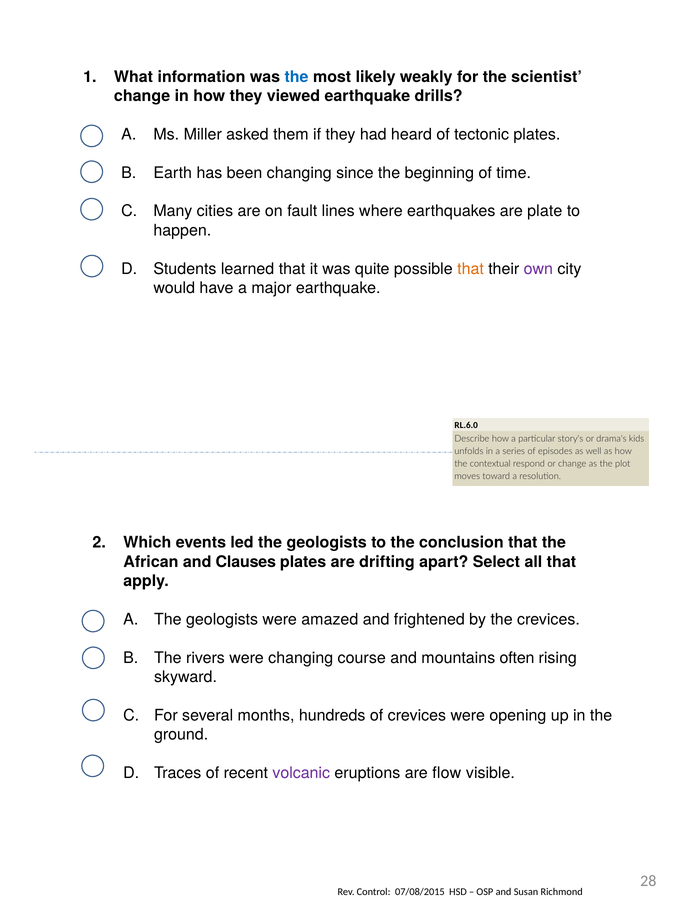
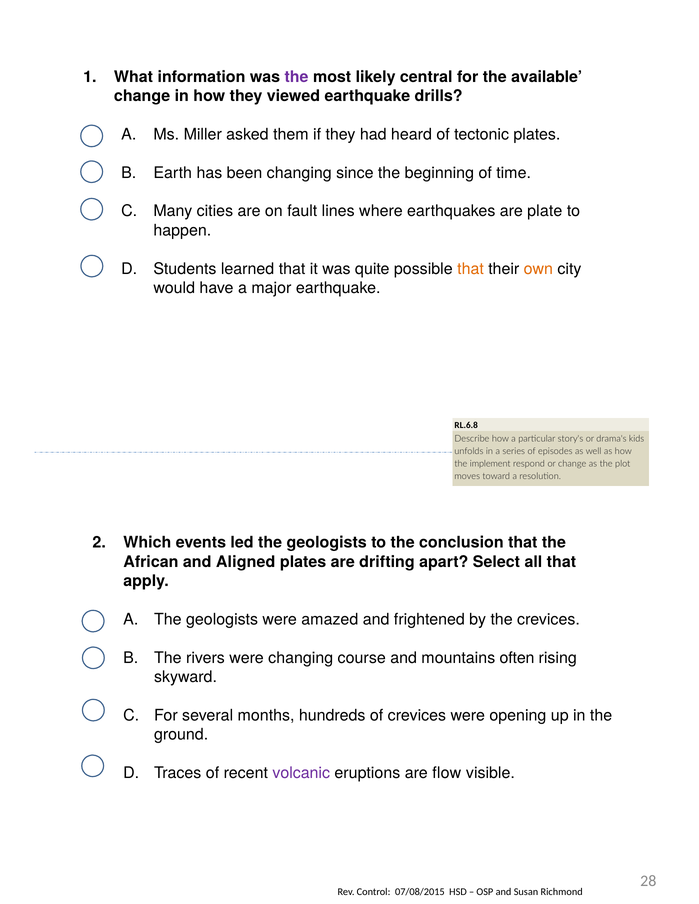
the at (297, 77) colour: blue -> purple
weakly: weakly -> central
scientist: scientist -> available
own colour: purple -> orange
RL.6.0: RL.6.0 -> RL.6.8
contextual: contextual -> implement
Clauses: Clauses -> Aligned
